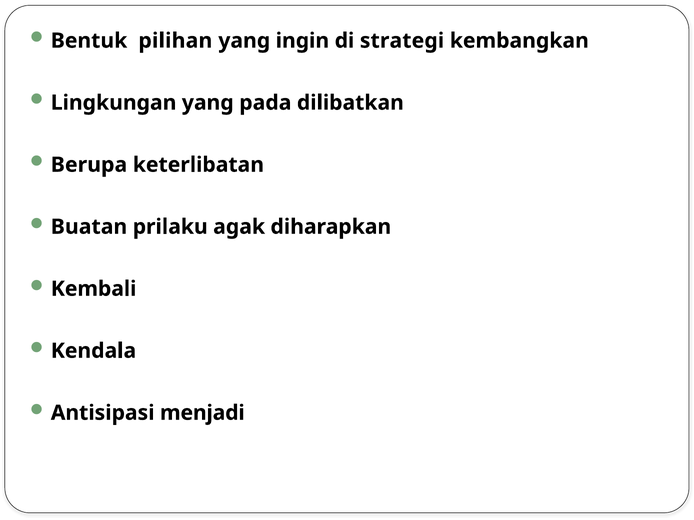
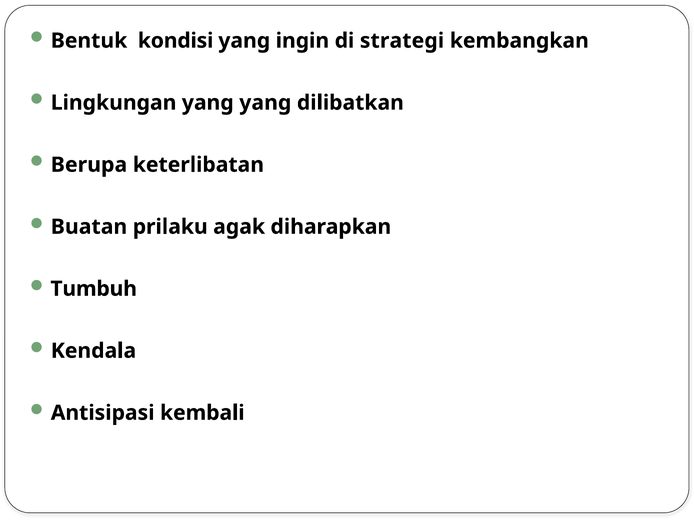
pilihan: pilihan -> kondisi
yang pada: pada -> yang
Kembali: Kembali -> Tumbuh
menjadi: menjadi -> kembali
